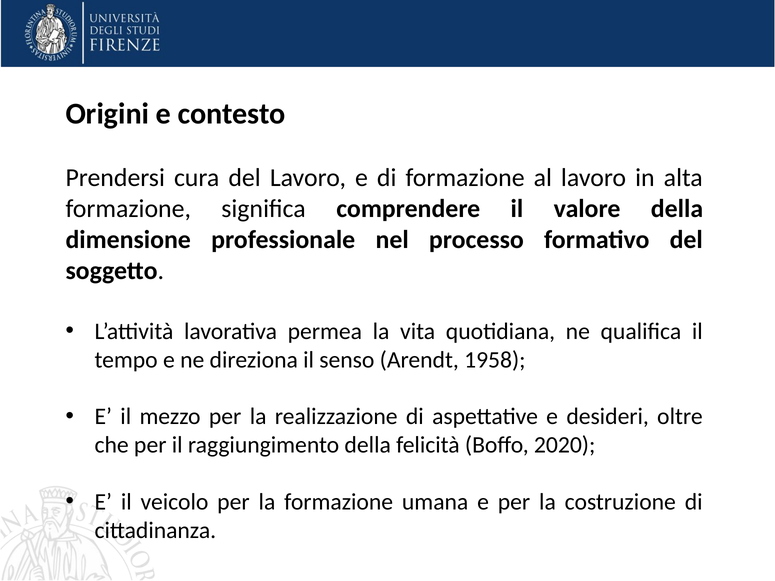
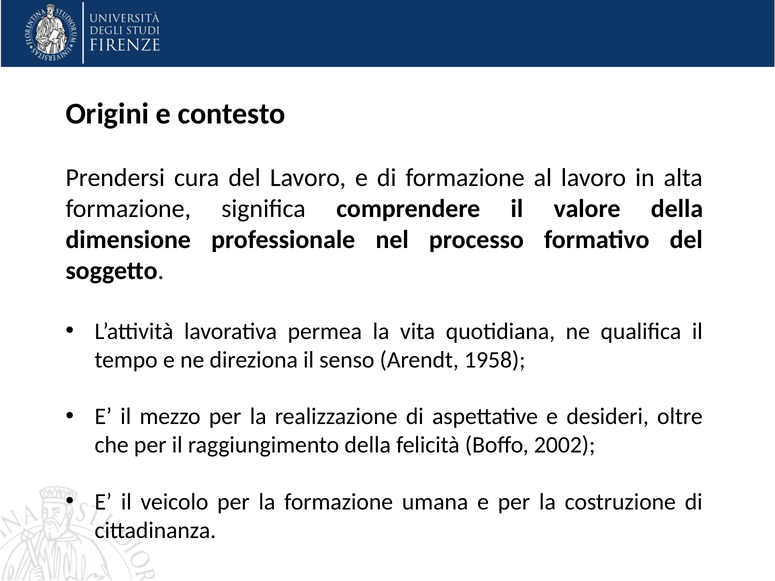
2020: 2020 -> 2002
